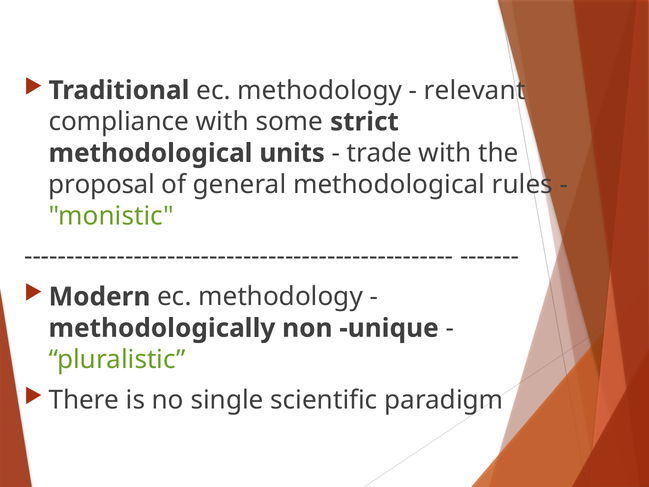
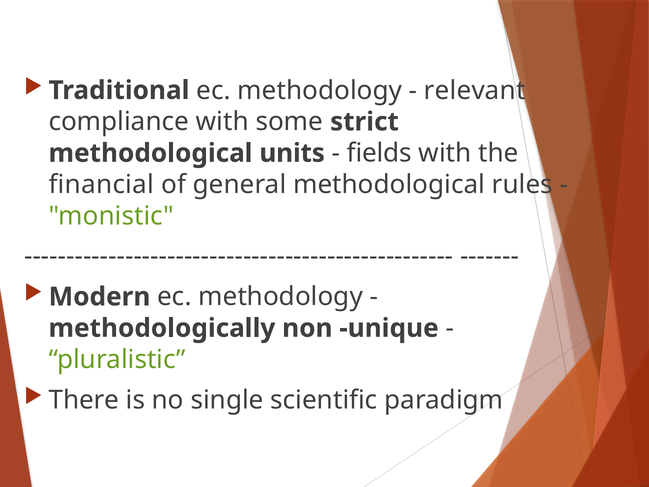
trade: trade -> fields
proposal: proposal -> financial
